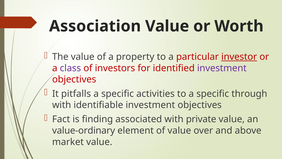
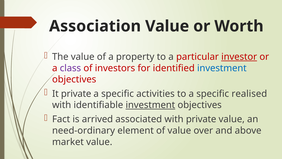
investment at (222, 68) colour: purple -> blue
It pitfalls: pitfalls -> private
through: through -> realised
investment at (150, 105) underline: none -> present
finding: finding -> arrived
value-ordinary: value-ordinary -> need-ordinary
